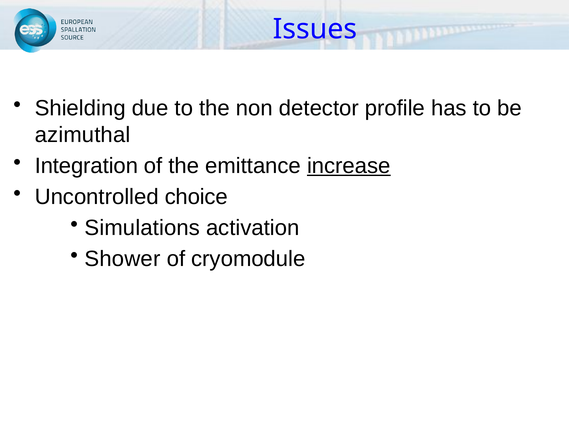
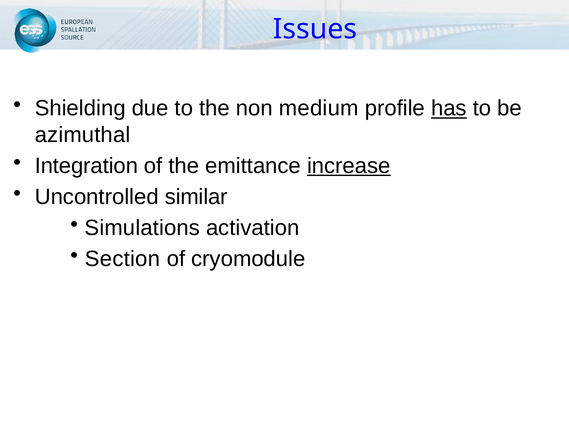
detector: detector -> medium
has underline: none -> present
choice: choice -> similar
Shower: Shower -> Section
